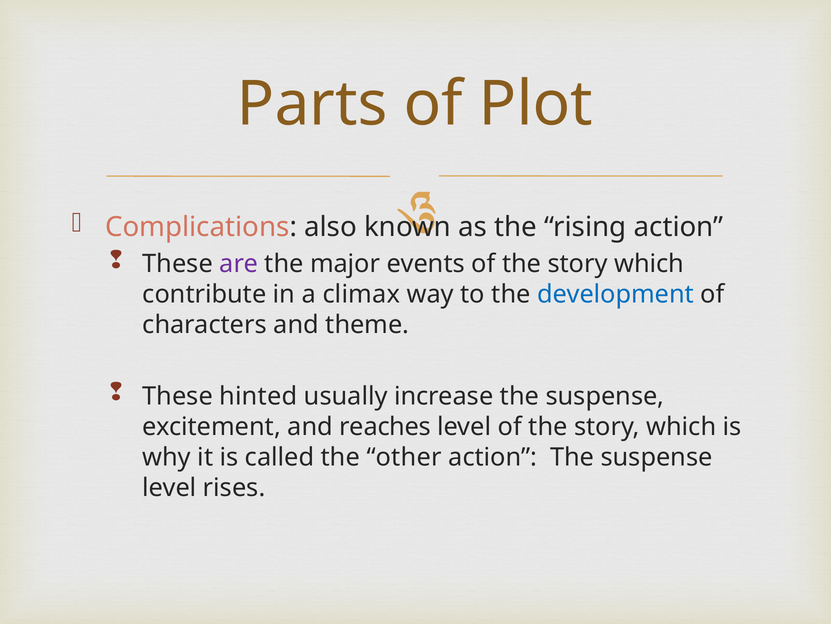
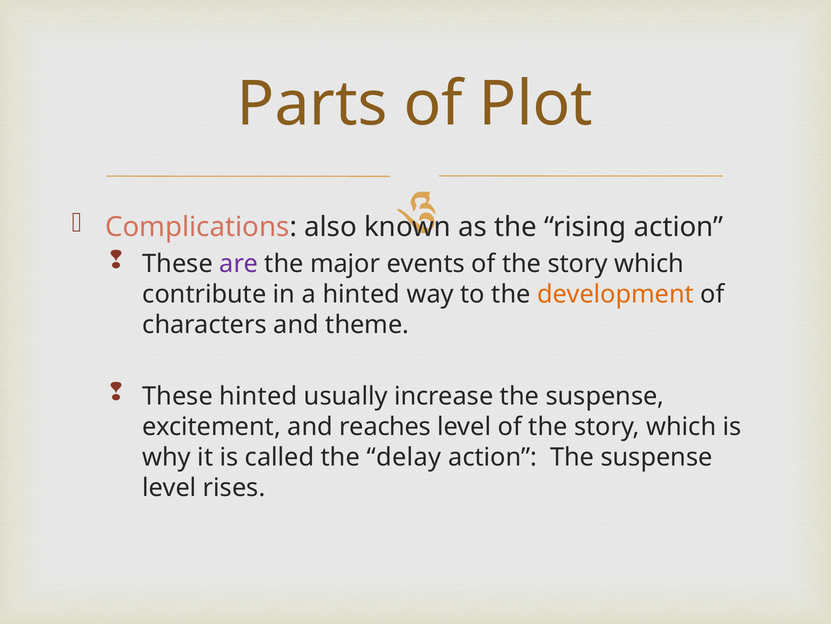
a climax: climax -> hinted
development colour: blue -> orange
other: other -> delay
